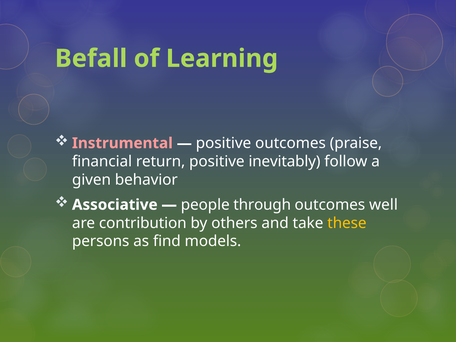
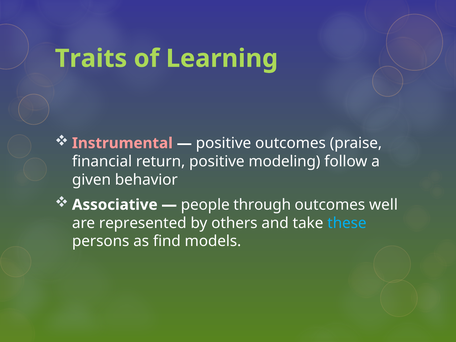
Befall: Befall -> Traits
inevitably: inevitably -> modeling
contribution: contribution -> represented
these colour: yellow -> light blue
